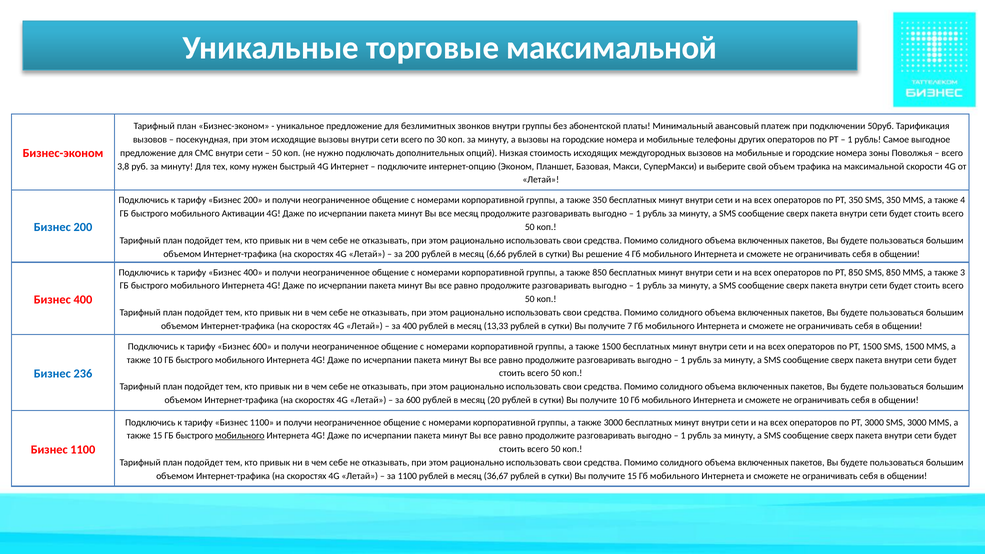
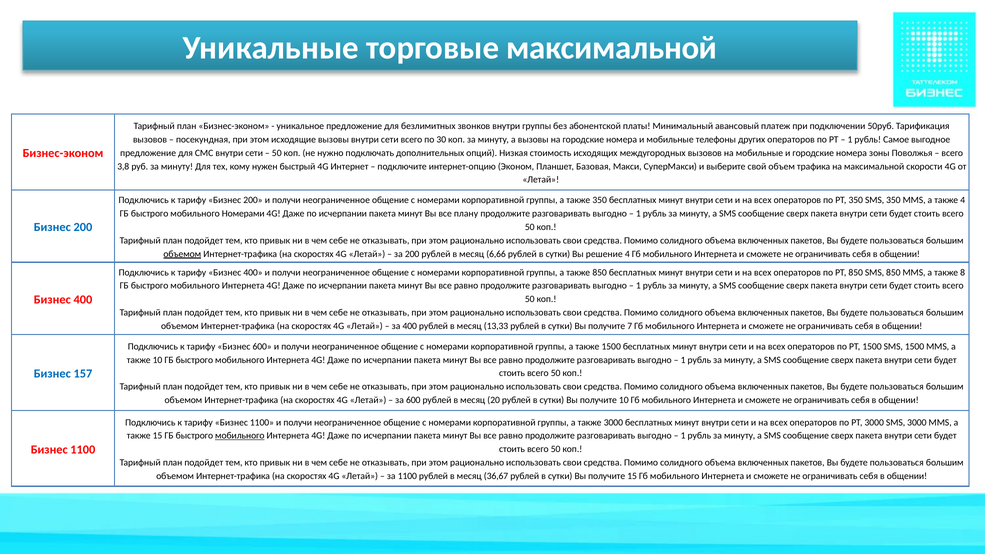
мобильного Активации: Активации -> Номерами
все месяц: месяц -> плану
объемом at (182, 254) underline: none -> present
3: 3 -> 8
236: 236 -> 157
